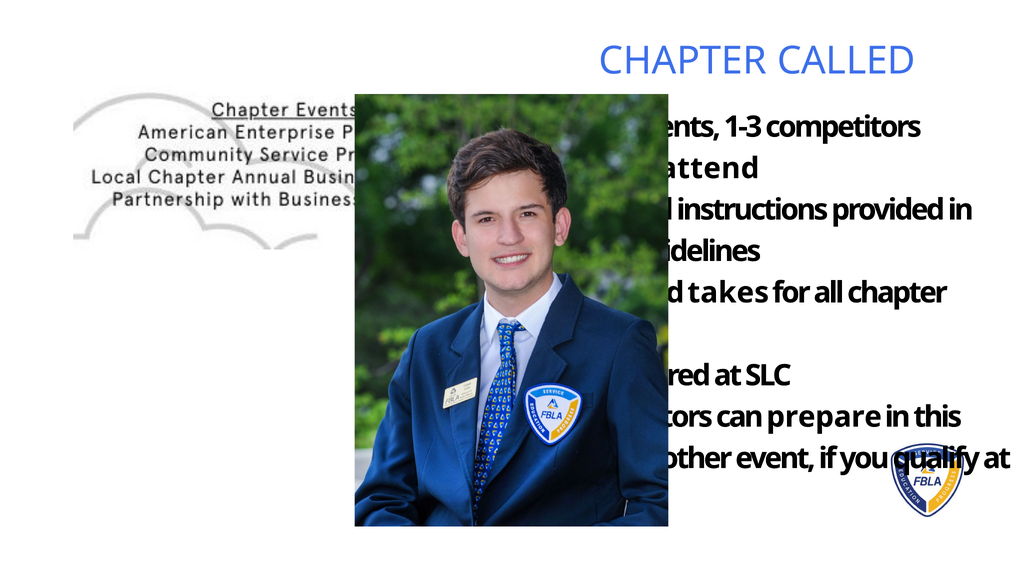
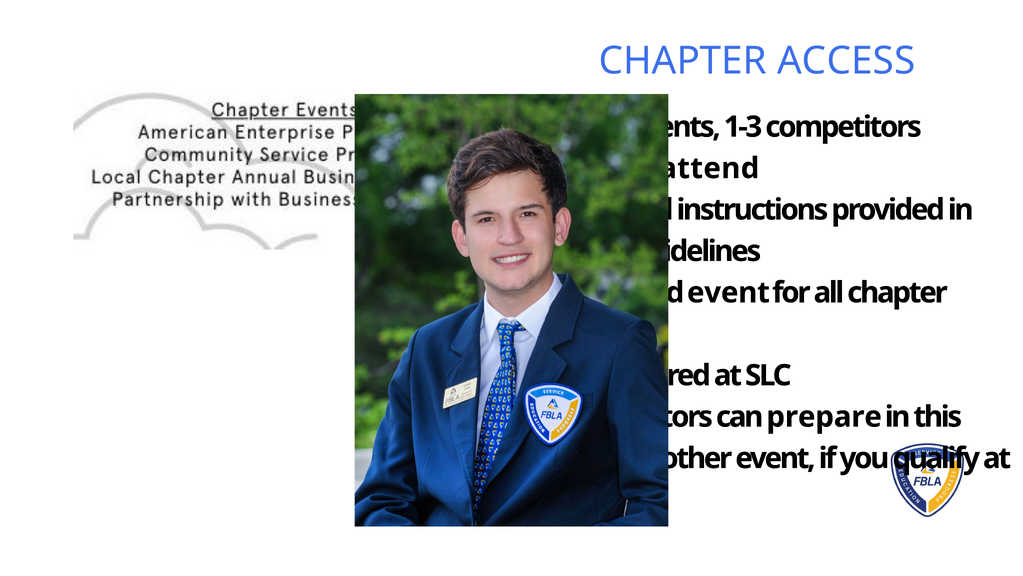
CALLED: CALLED -> ACCESS
takes at (728, 292): takes -> event
